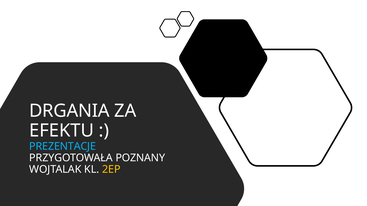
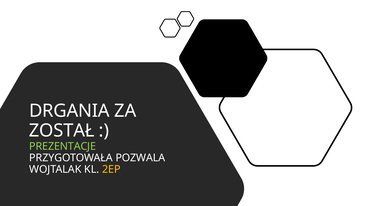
EFEKTU: EFEKTU -> ZOSTAŁ
PREZENTACJE colour: light blue -> light green
POZNANY: POZNANY -> POZWALA
